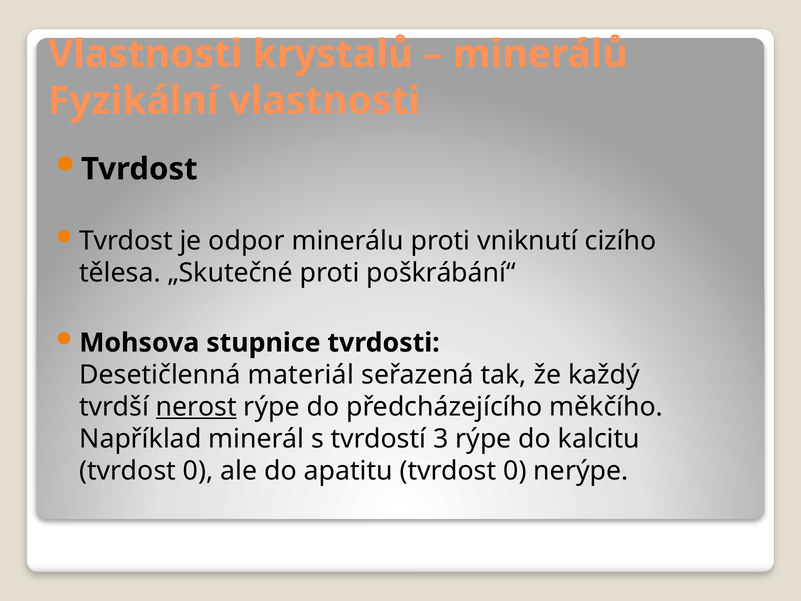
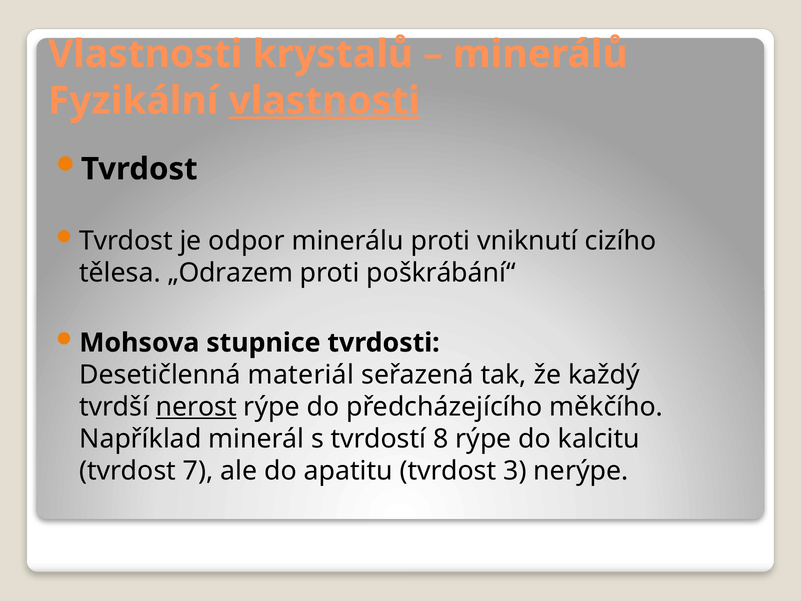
vlastnosti at (324, 101) underline: none -> present
„Skutečné: „Skutečné -> „Odrazem
3: 3 -> 8
0 at (198, 471): 0 -> 7
apatitu tvrdost 0: 0 -> 3
